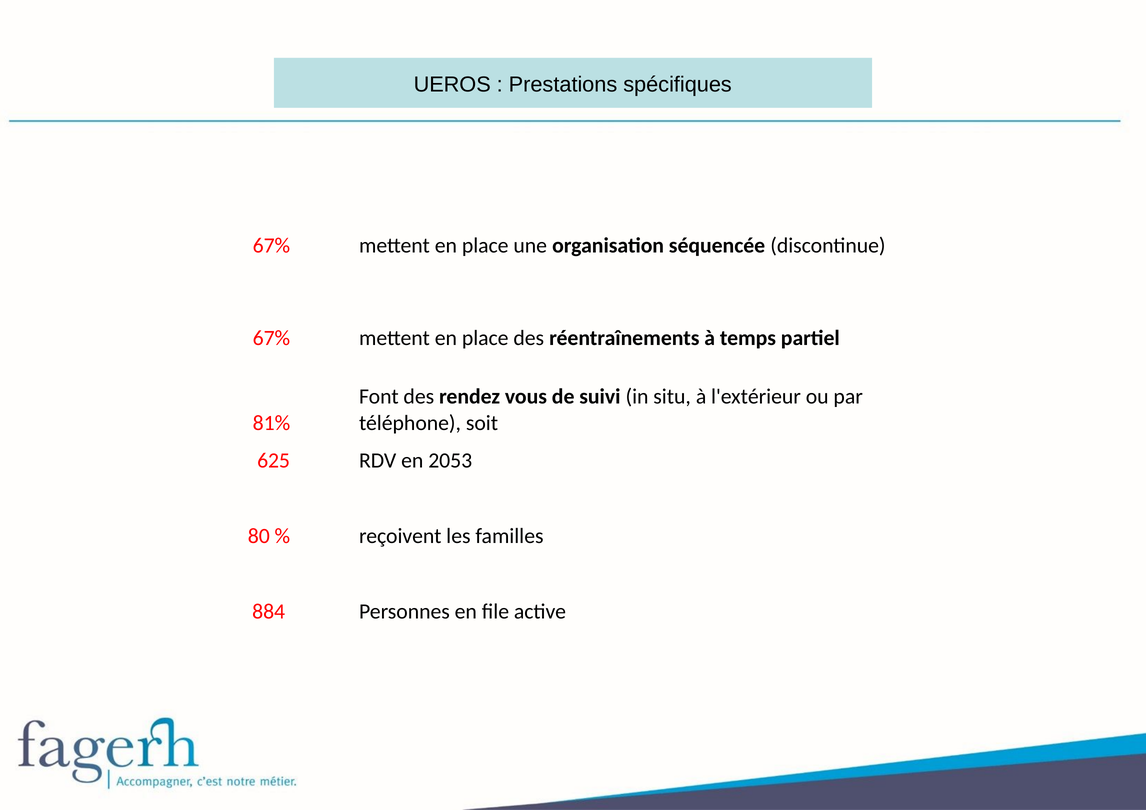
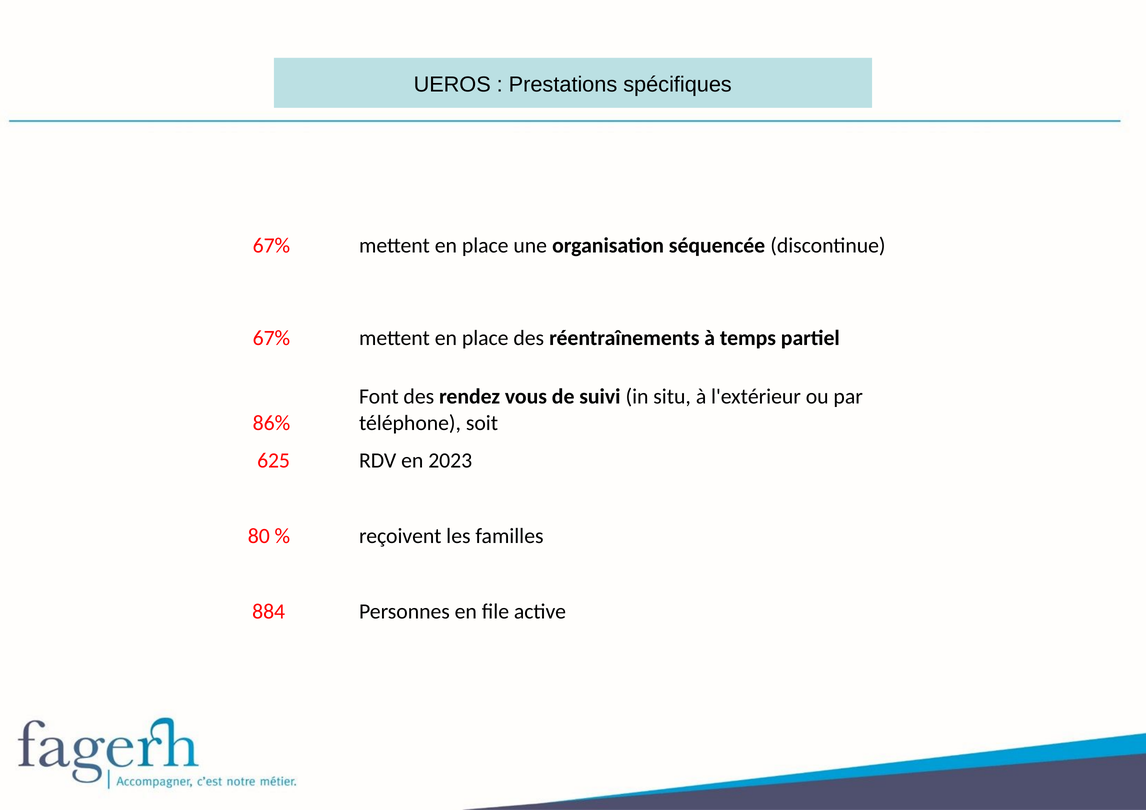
81%: 81% -> 86%
2053: 2053 -> 2023
